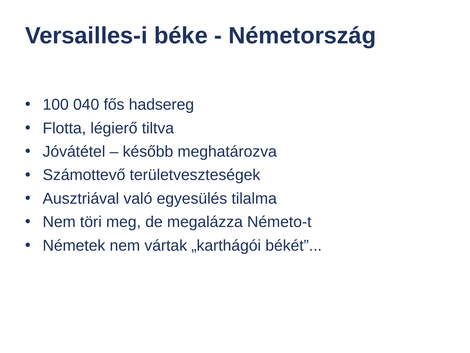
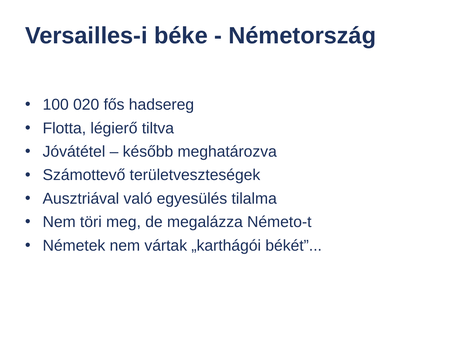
040: 040 -> 020
